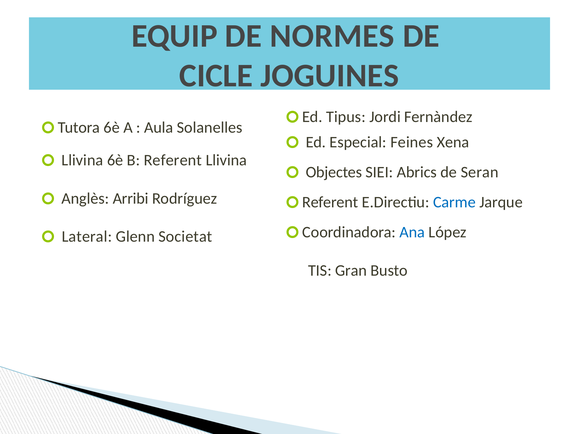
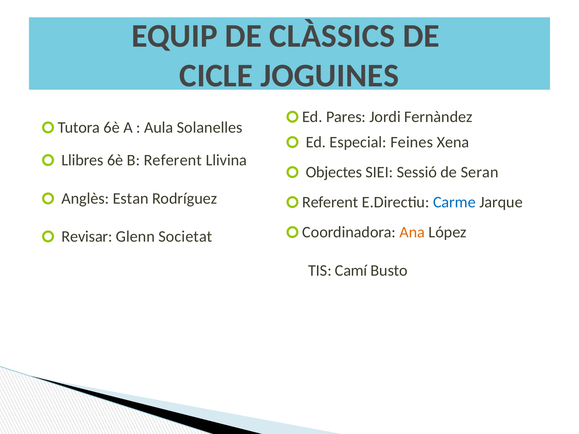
NORMES: NORMES -> CLÀSSICS
Tipus: Tipus -> Pares
Llivina at (82, 160): Llivina -> Llibres
Abrics: Abrics -> Sessió
Arribi: Arribi -> Estan
Ana colour: blue -> orange
Lateral: Lateral -> Revisar
Gran: Gran -> Camí
